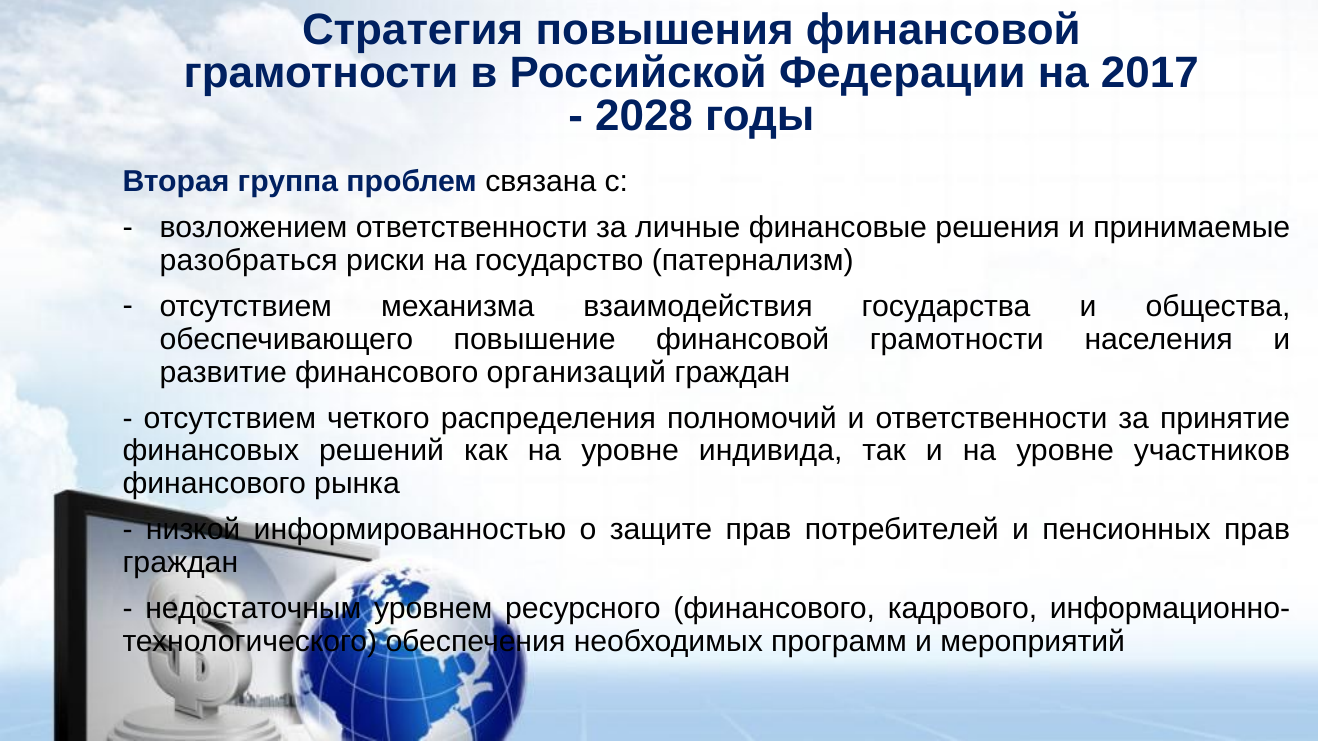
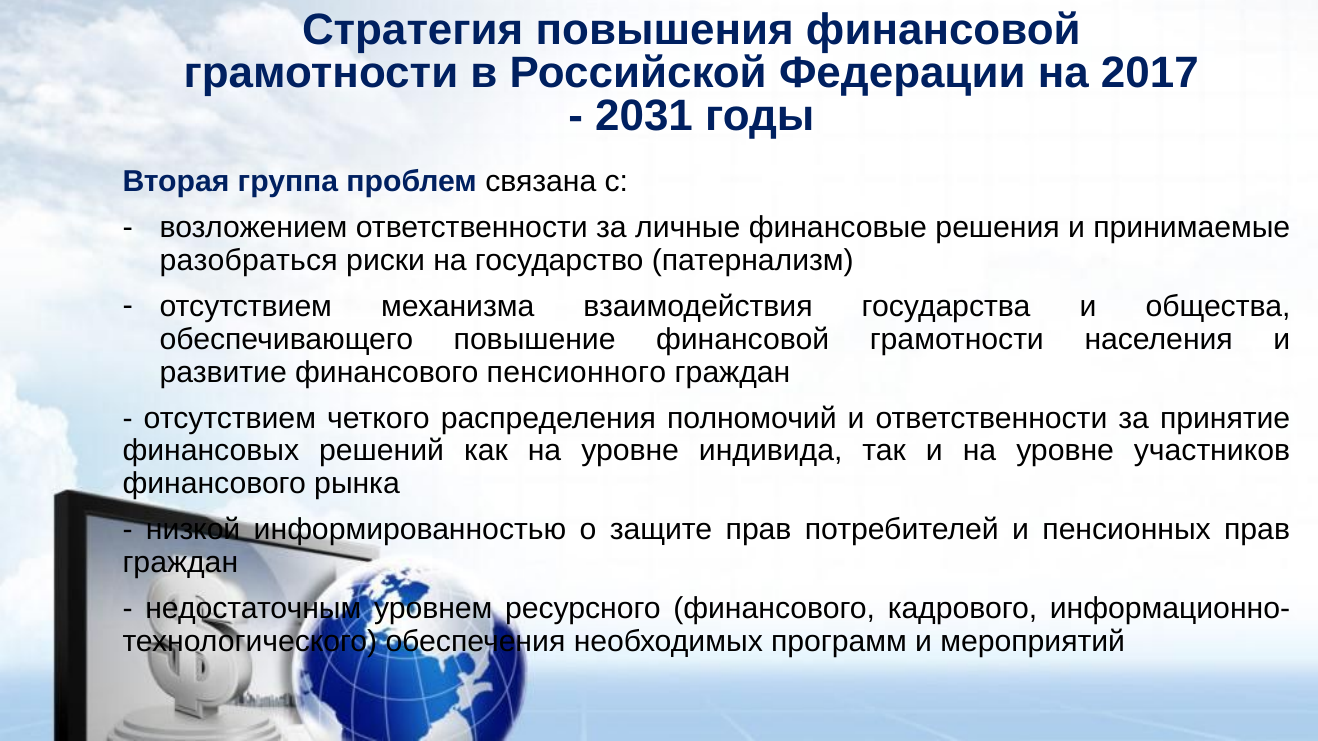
2028: 2028 -> 2031
организаций: организаций -> пенсионного
